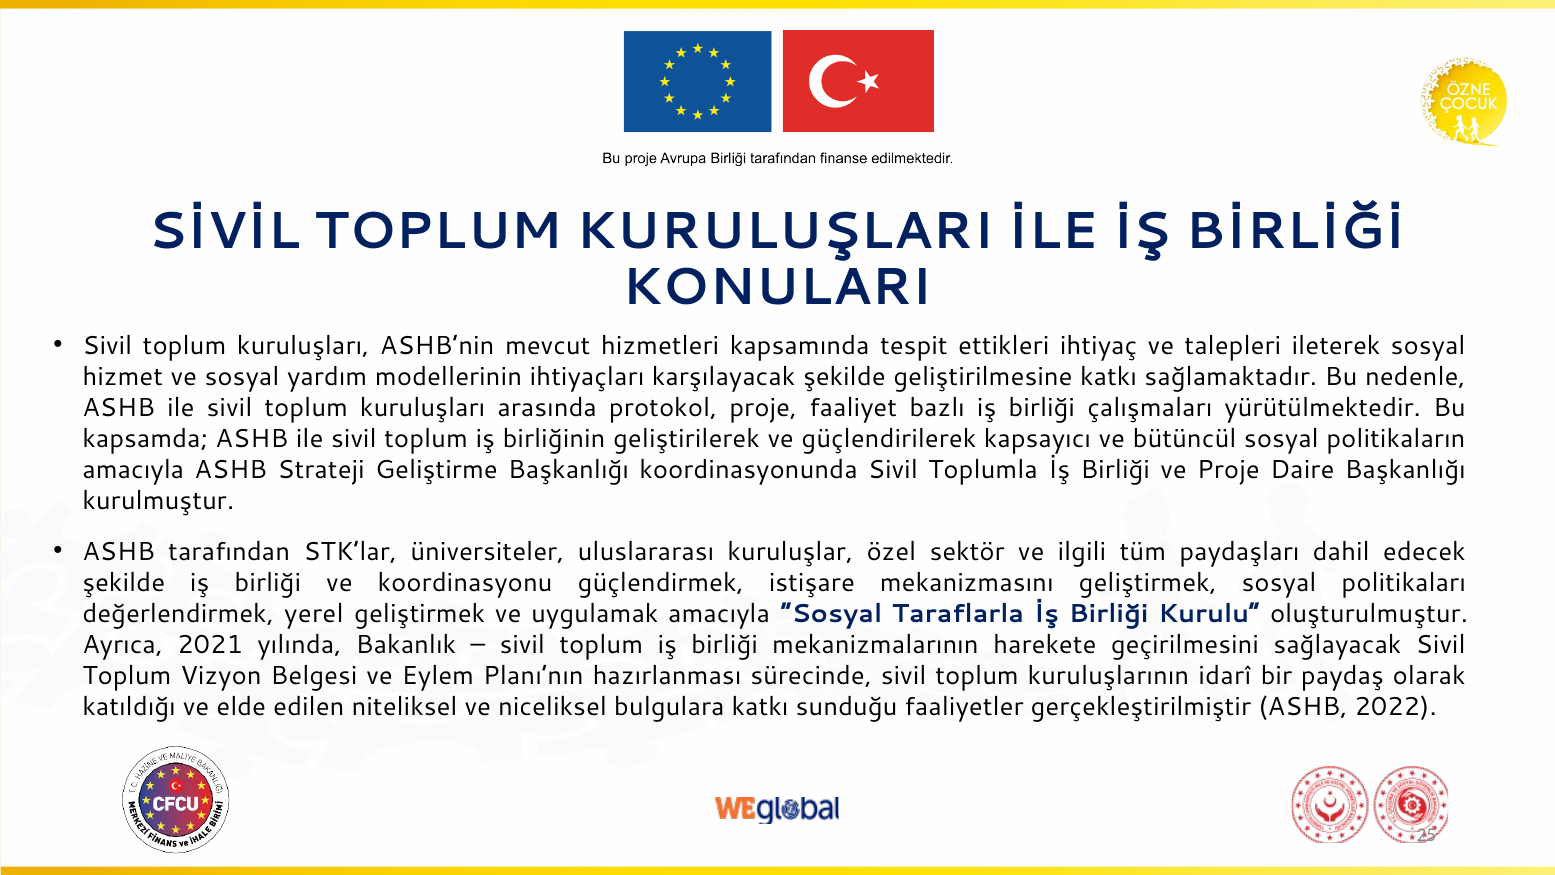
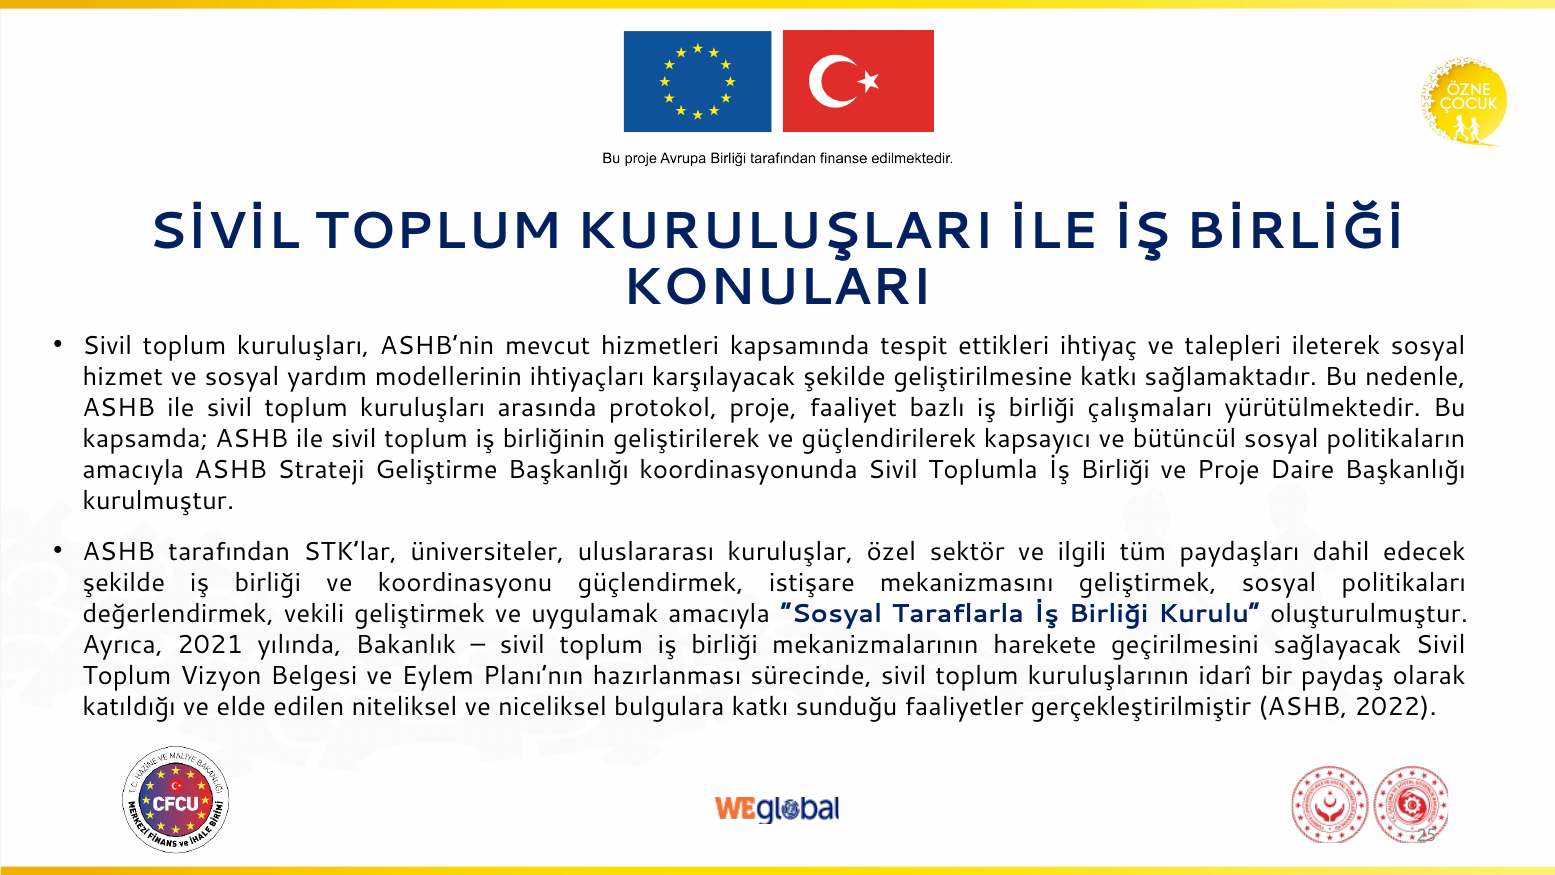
yerel: yerel -> vekili
